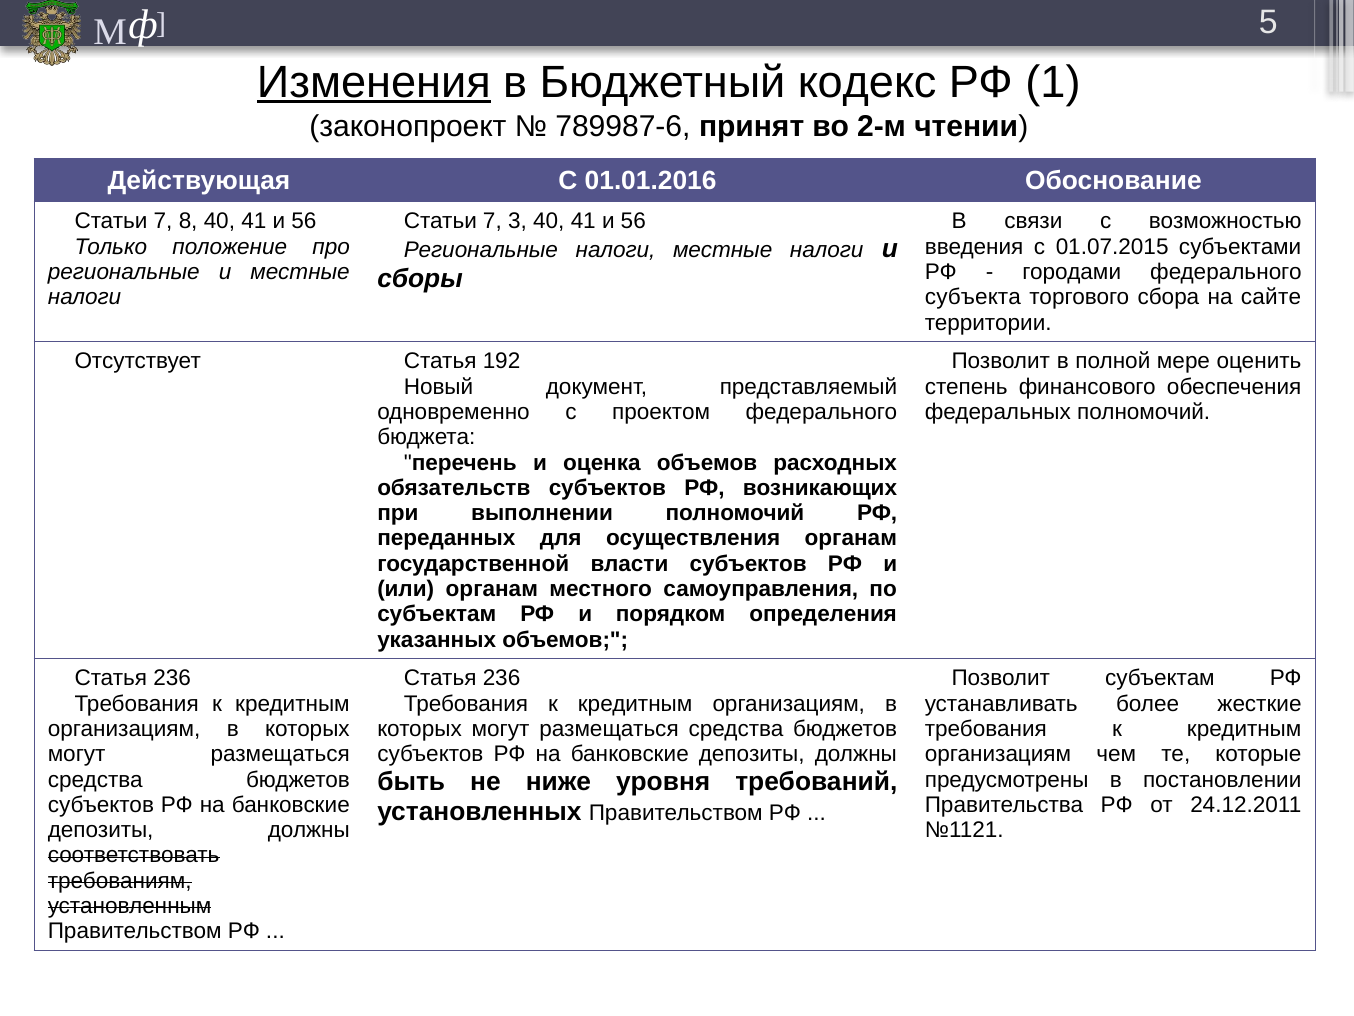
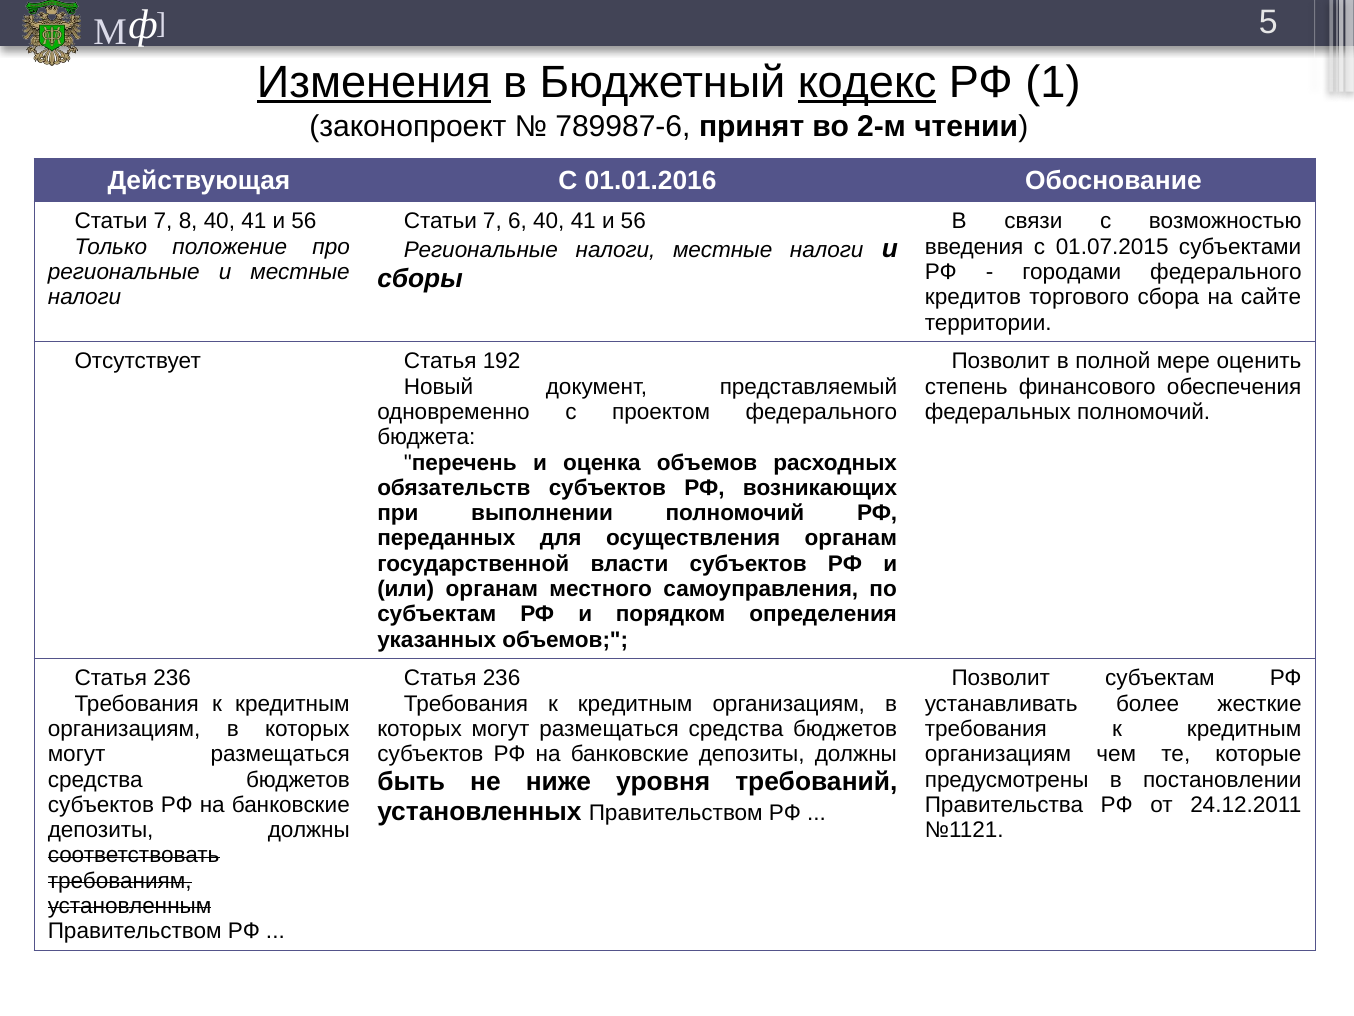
кодекс underline: none -> present
3: 3 -> 6
субъекта: субъекта -> кредитов
